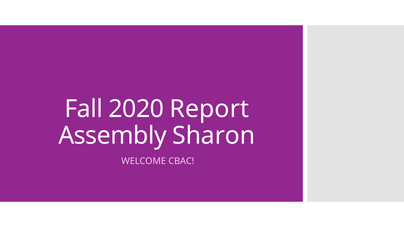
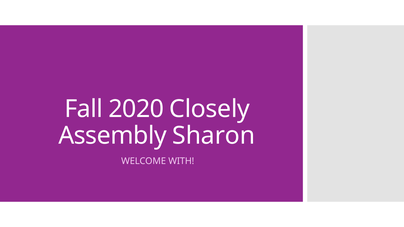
Report: Report -> Closely
CBAC: CBAC -> WITH
